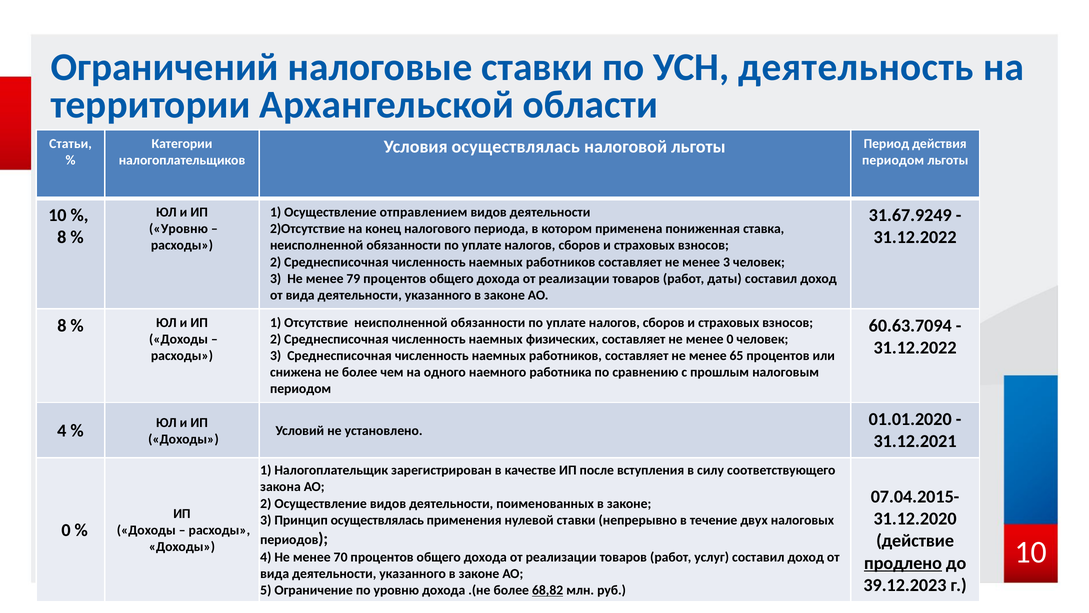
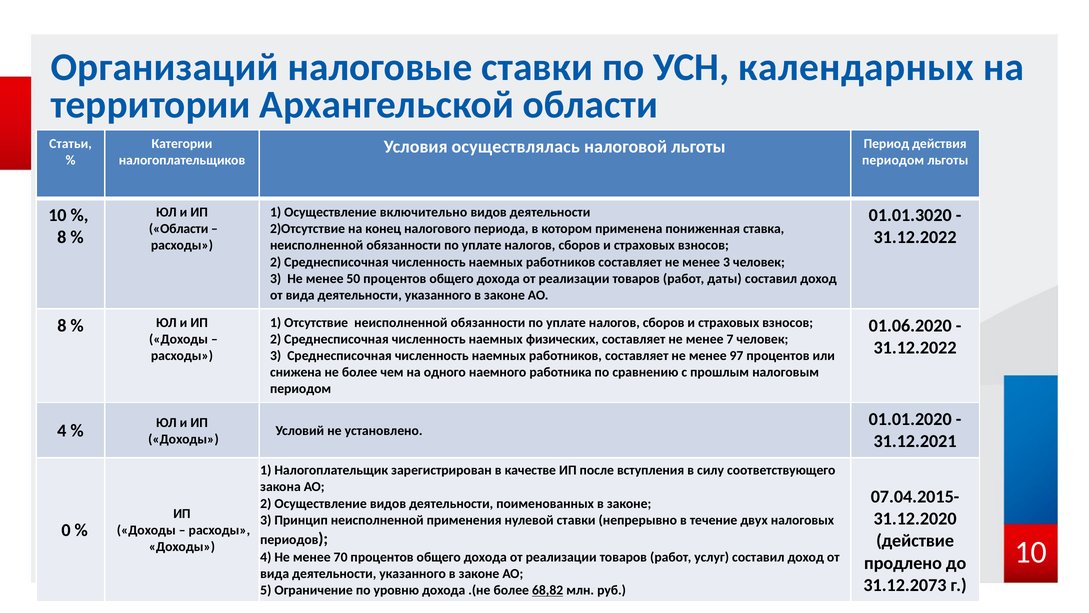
Ограничений: Ограничений -> Организаций
деятельность: деятельность -> календарных
отправлением: отправлением -> включительно
31.67.9249: 31.67.9249 -> 01.01.3020
Уровню at (179, 229): Уровню -> Области
79: 79 -> 50
60.63.7094: 60.63.7094 -> 01.06.2020
менее 0: 0 -> 7
65: 65 -> 97
Принцип осуществлялась: осуществлялась -> неисполненной
продлено underline: present -> none
39.12.2023: 39.12.2023 -> 31.12.2073
